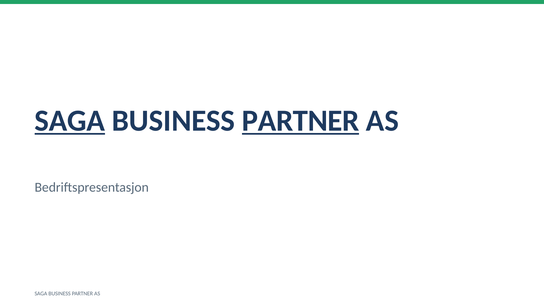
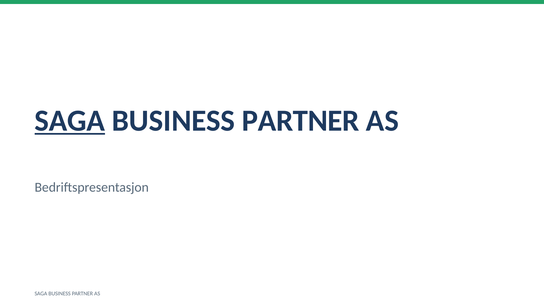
PARTNER at (301, 121) underline: present -> none
